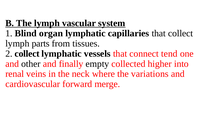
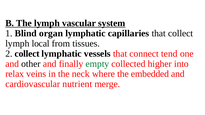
parts: parts -> local
empty colour: black -> green
renal: renal -> relax
variations: variations -> embedded
forward: forward -> nutrient
